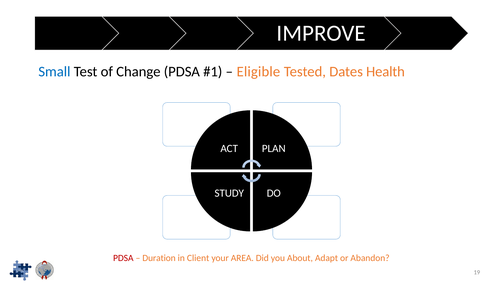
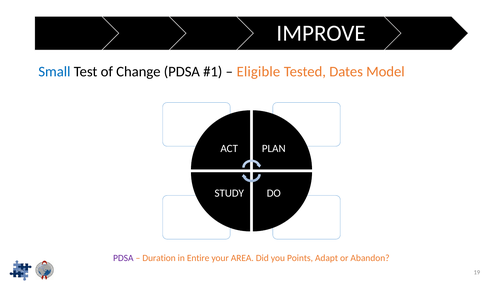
Health: Health -> Model
PDSA at (123, 258) colour: red -> purple
Client: Client -> Entire
About: About -> Points
